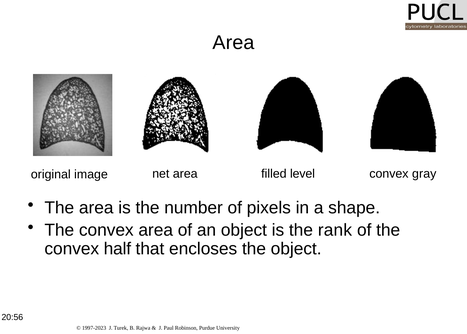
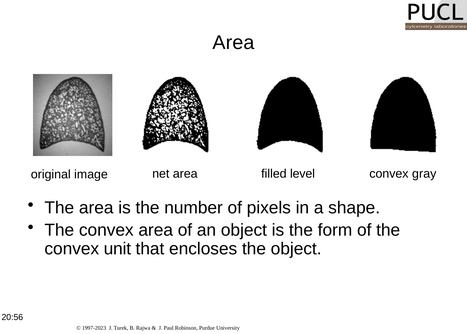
rank: rank -> form
half: half -> unit
